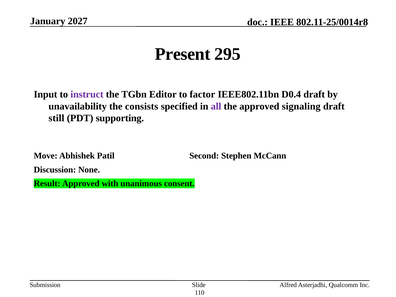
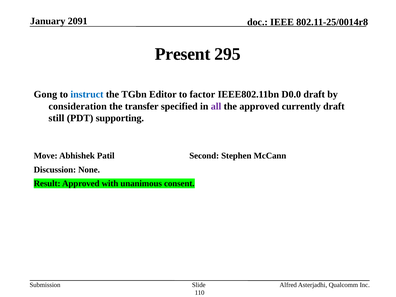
2027: 2027 -> 2091
Input: Input -> Gong
instruct colour: purple -> blue
D0.4: D0.4 -> D0.0
unavailability: unavailability -> consideration
consists: consists -> transfer
signaling: signaling -> currently
